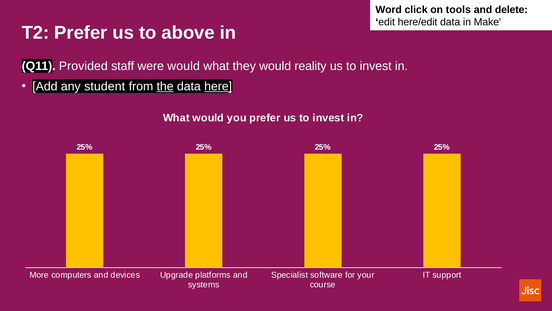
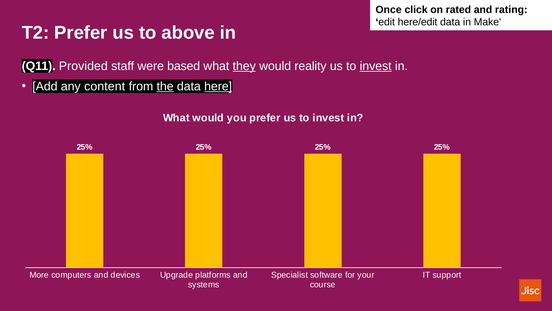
Word: Word -> Once
tools: tools -> rated
delete: delete -> rating
were would: would -> based
they underline: none -> present
invest at (376, 66) underline: none -> present
student: student -> content
